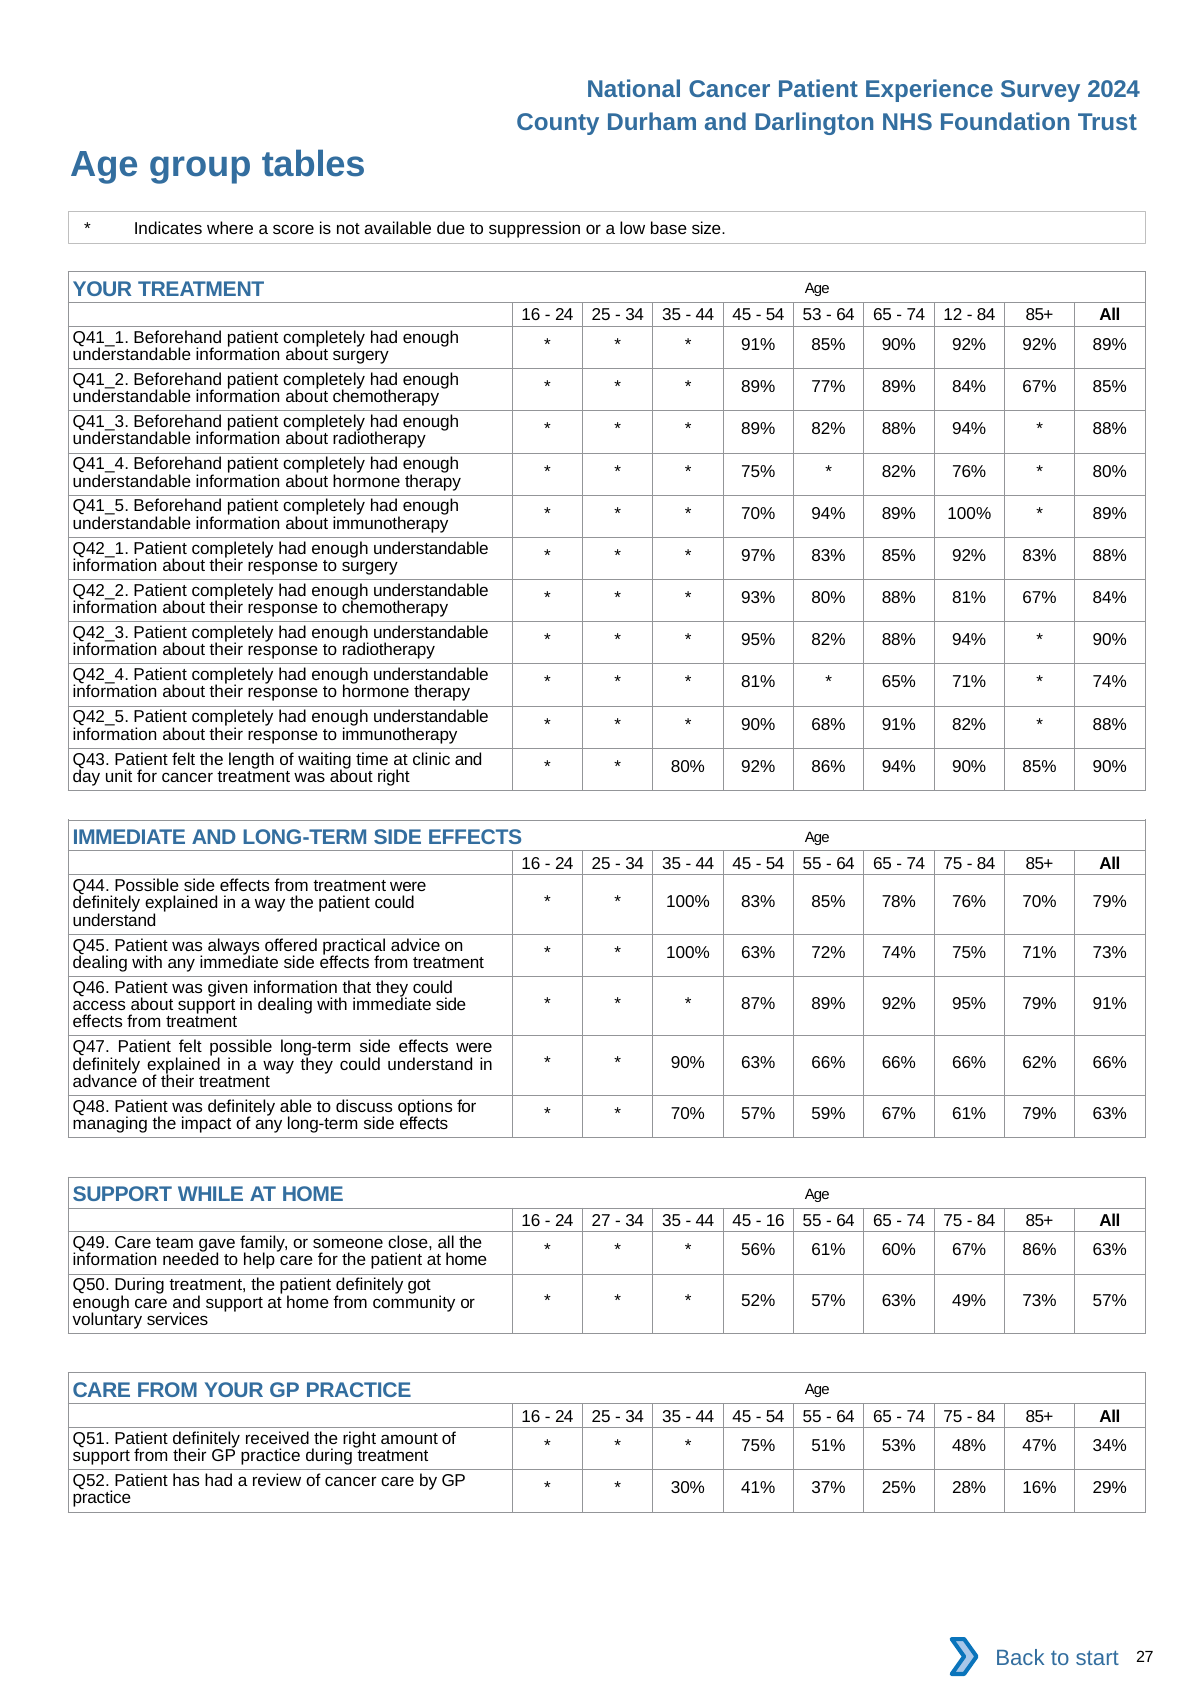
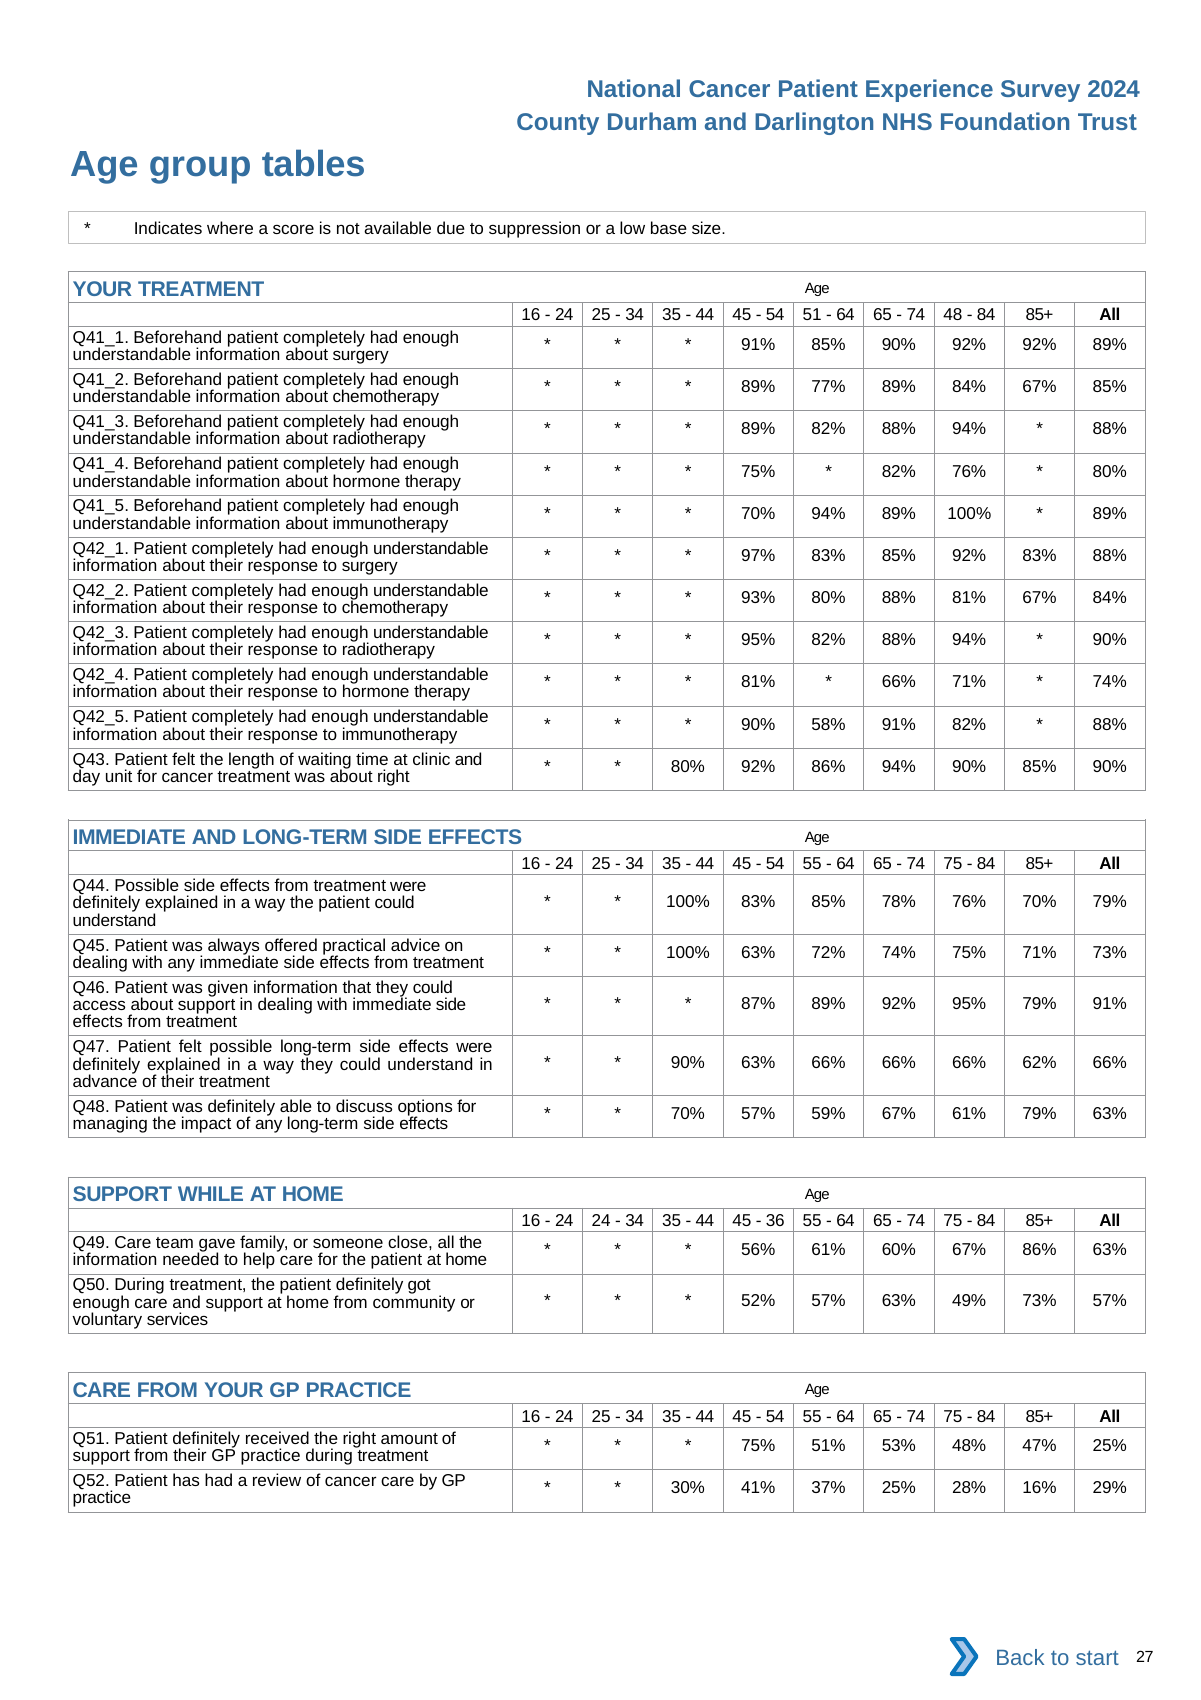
53: 53 -> 51
12: 12 -> 48
65% at (899, 682): 65% -> 66%
68%: 68% -> 58%
24 27: 27 -> 24
16 at (775, 1220): 16 -> 36
47% 34%: 34% -> 25%
